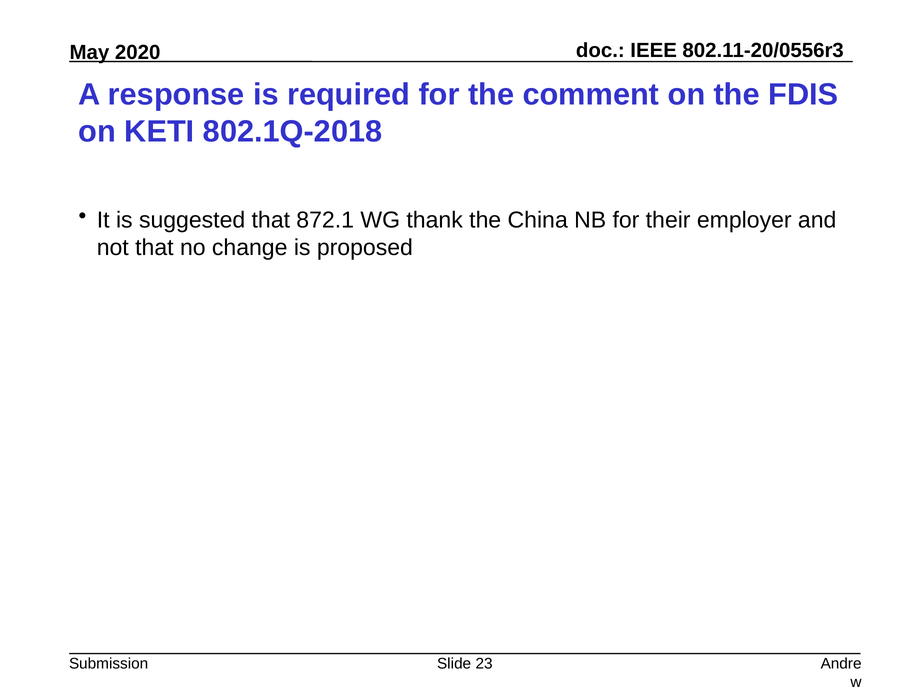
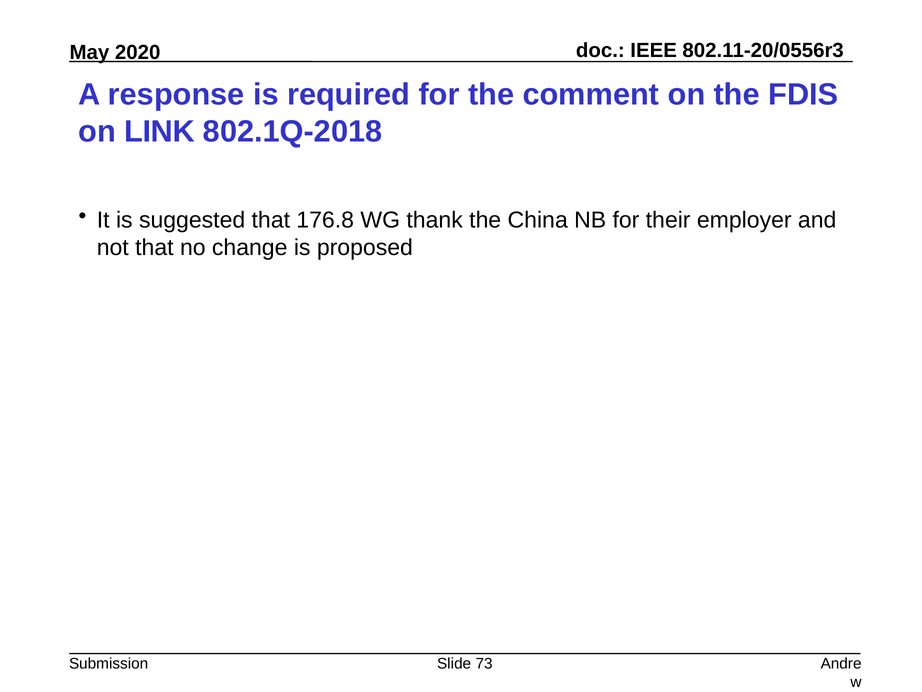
KETI: KETI -> LINK
872.1: 872.1 -> 176.8
23: 23 -> 73
